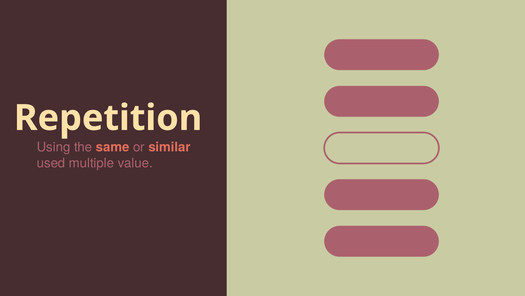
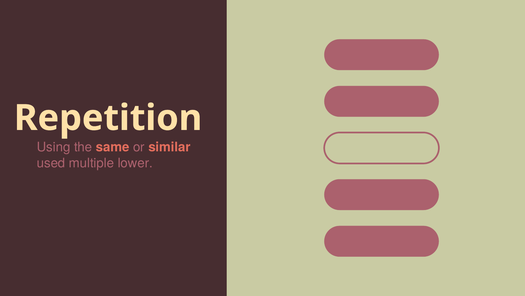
value: value -> lower
